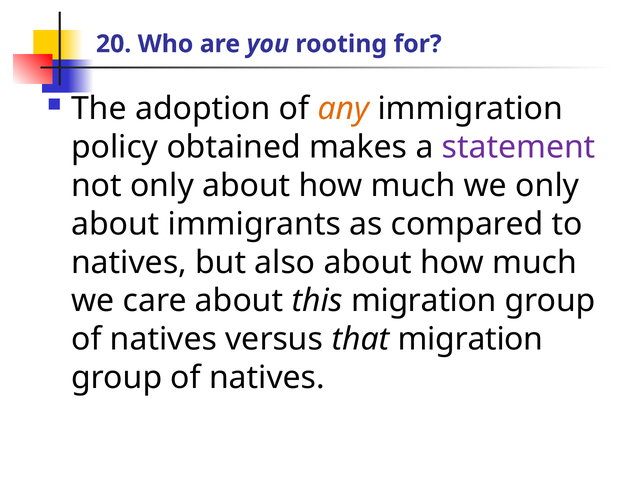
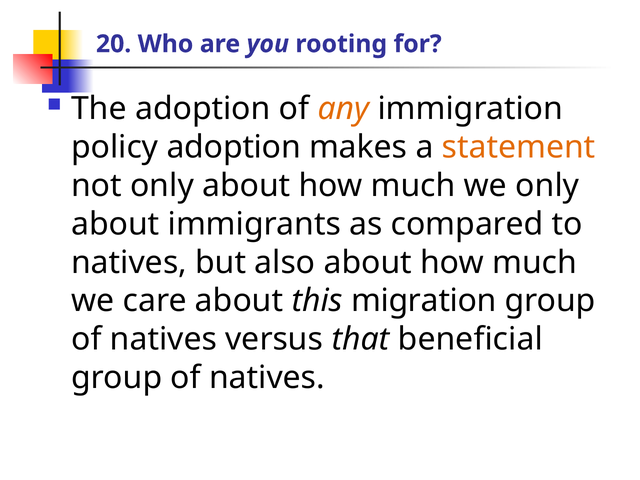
policy obtained: obtained -> adoption
statement colour: purple -> orange
that migration: migration -> beneficial
